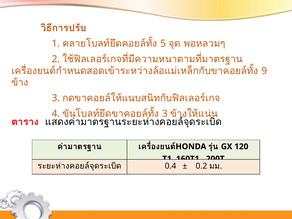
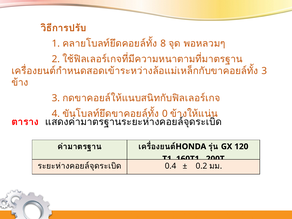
5: 5 -> 8
9 at (264, 71): 9 -> 3
3 at (165, 114): 3 -> 0
